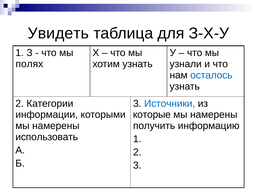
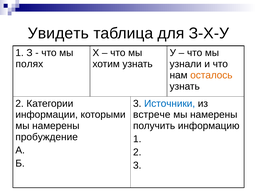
осталось colour: blue -> orange
которые: которые -> встрече
использовать: использовать -> пробуждение
